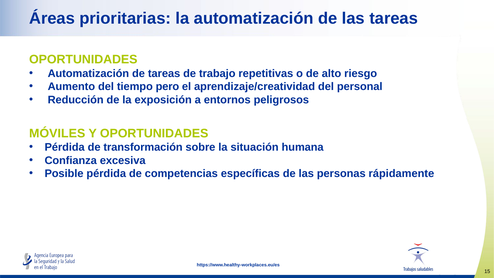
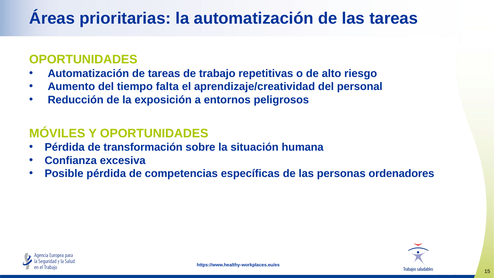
pero: pero -> falta
rápidamente: rápidamente -> ordenadores
